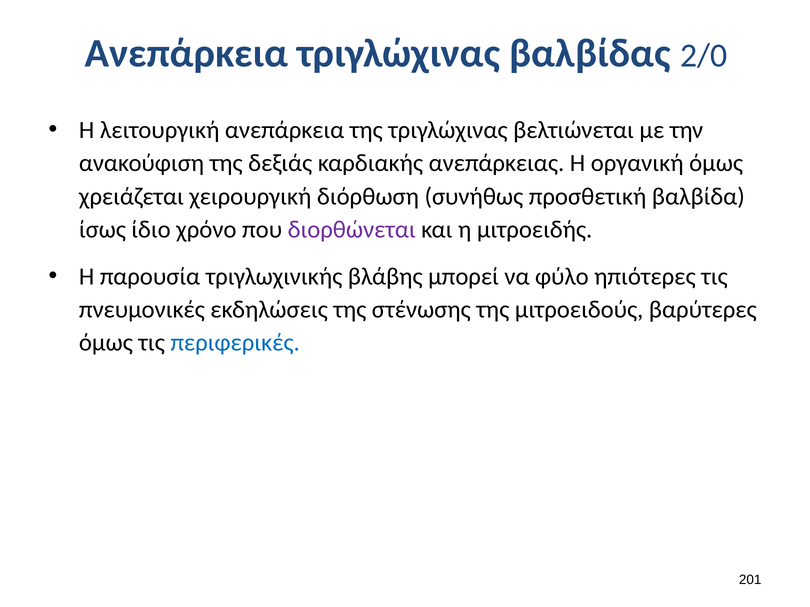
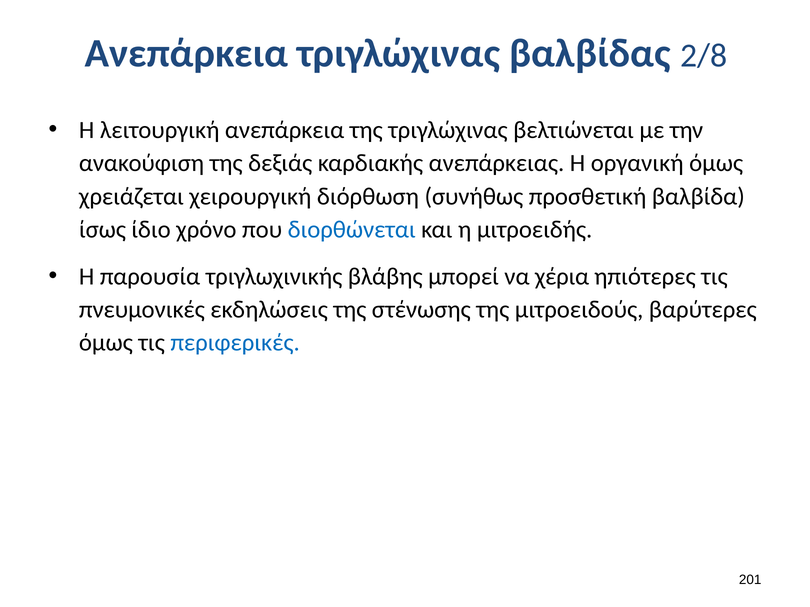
2/0: 2/0 -> 2/8
διορθώνεται colour: purple -> blue
φύλο: φύλο -> χέρια
